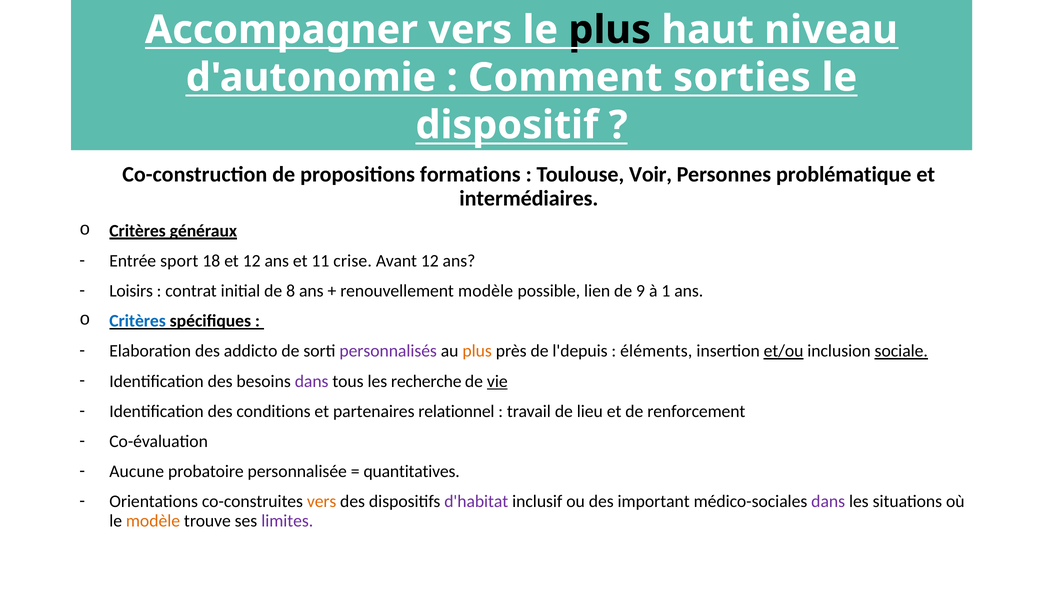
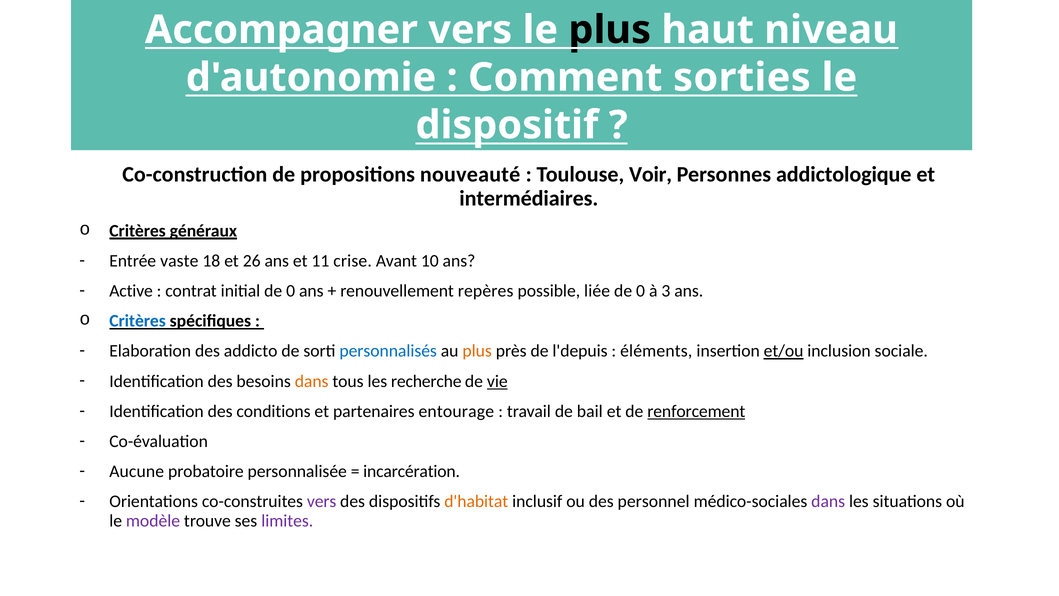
formations: formations -> nouveauté
problématique: problématique -> addictologique
sport: sport -> vaste
et 12: 12 -> 26
Avant 12: 12 -> 10
Loisirs: Loisirs -> Active
initial de 8: 8 -> 0
renouvellement modèle: modèle -> repères
lien: lien -> liée
9 at (641, 291): 9 -> 0
1: 1 -> 3
personnalisés colour: purple -> blue
sociale underline: present -> none
dans at (312, 381) colour: purple -> orange
relationnel: relationnel -> entourage
lieu: lieu -> bail
renforcement underline: none -> present
quantitatives: quantitatives -> incarcération
vers at (322, 501) colour: orange -> purple
d'habitat colour: purple -> orange
important: important -> personnel
modèle at (153, 520) colour: orange -> purple
